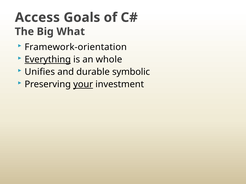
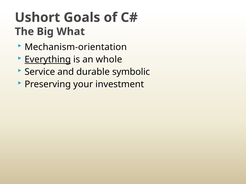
Access: Access -> Ushort
Framework-orientation: Framework-orientation -> Mechanism-orientation
Unifies: Unifies -> Service
your underline: present -> none
